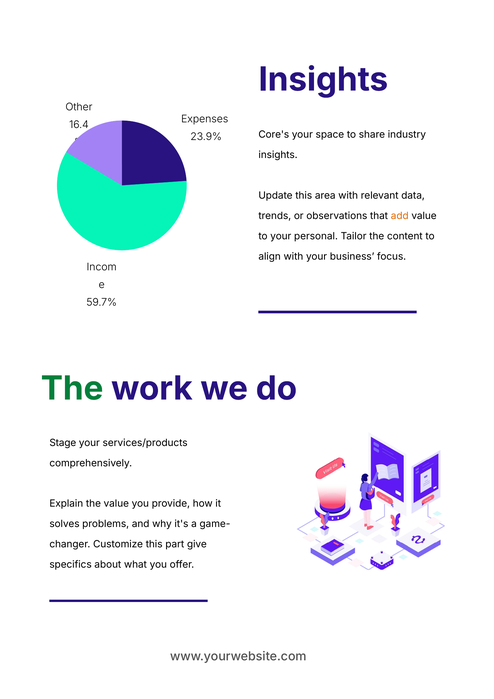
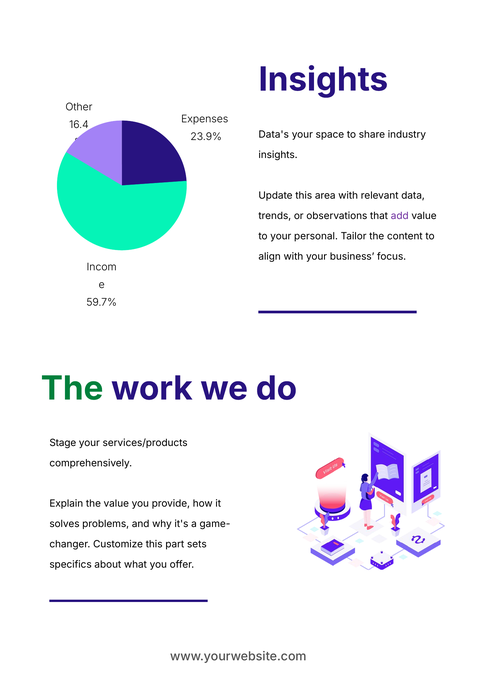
Core's: Core's -> Data's
add colour: orange -> purple
give: give -> sets
